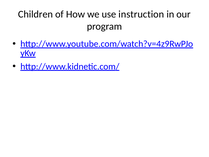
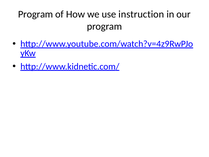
Children at (36, 14): Children -> Program
